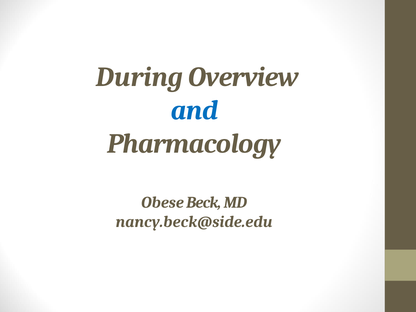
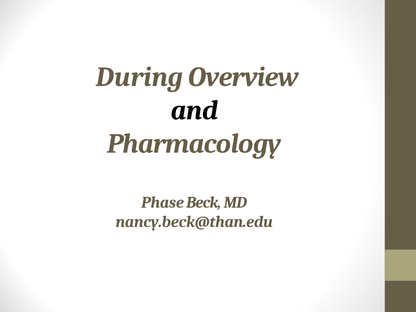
and colour: blue -> black
Obese: Obese -> Phase
nancy.beck@side.edu: nancy.beck@side.edu -> nancy.beck@than.edu
